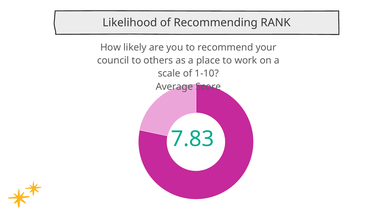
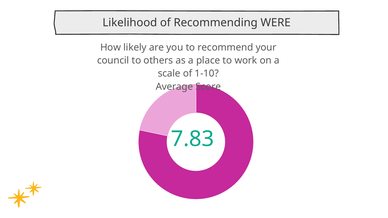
RANK: RANK -> WERE
